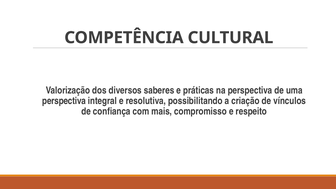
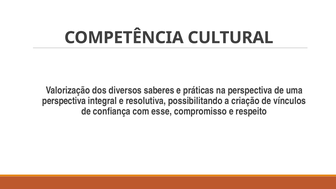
mais: mais -> esse
